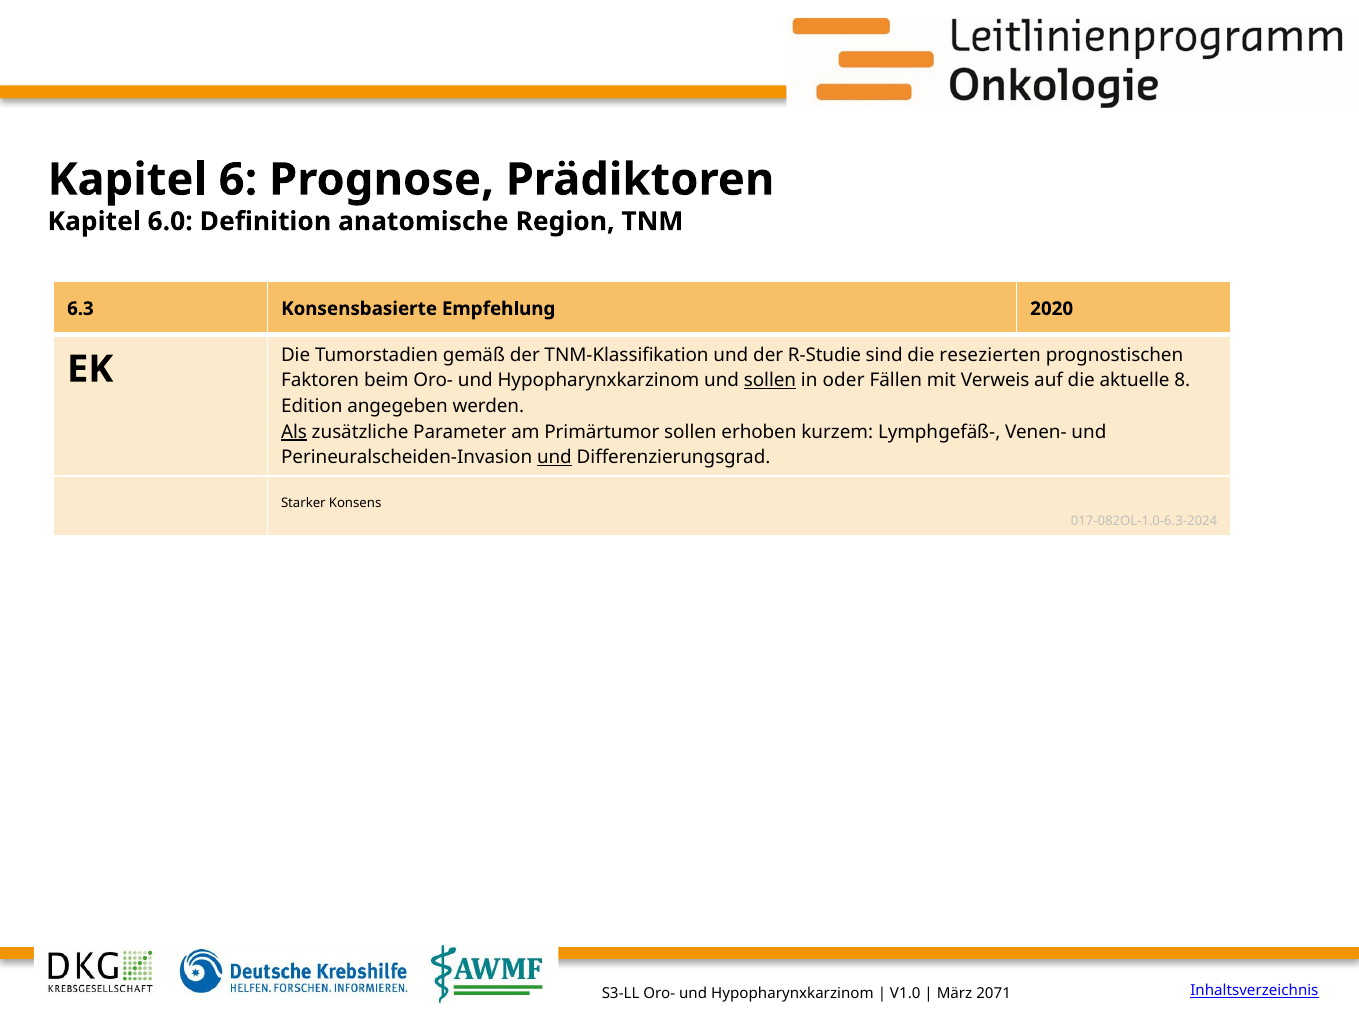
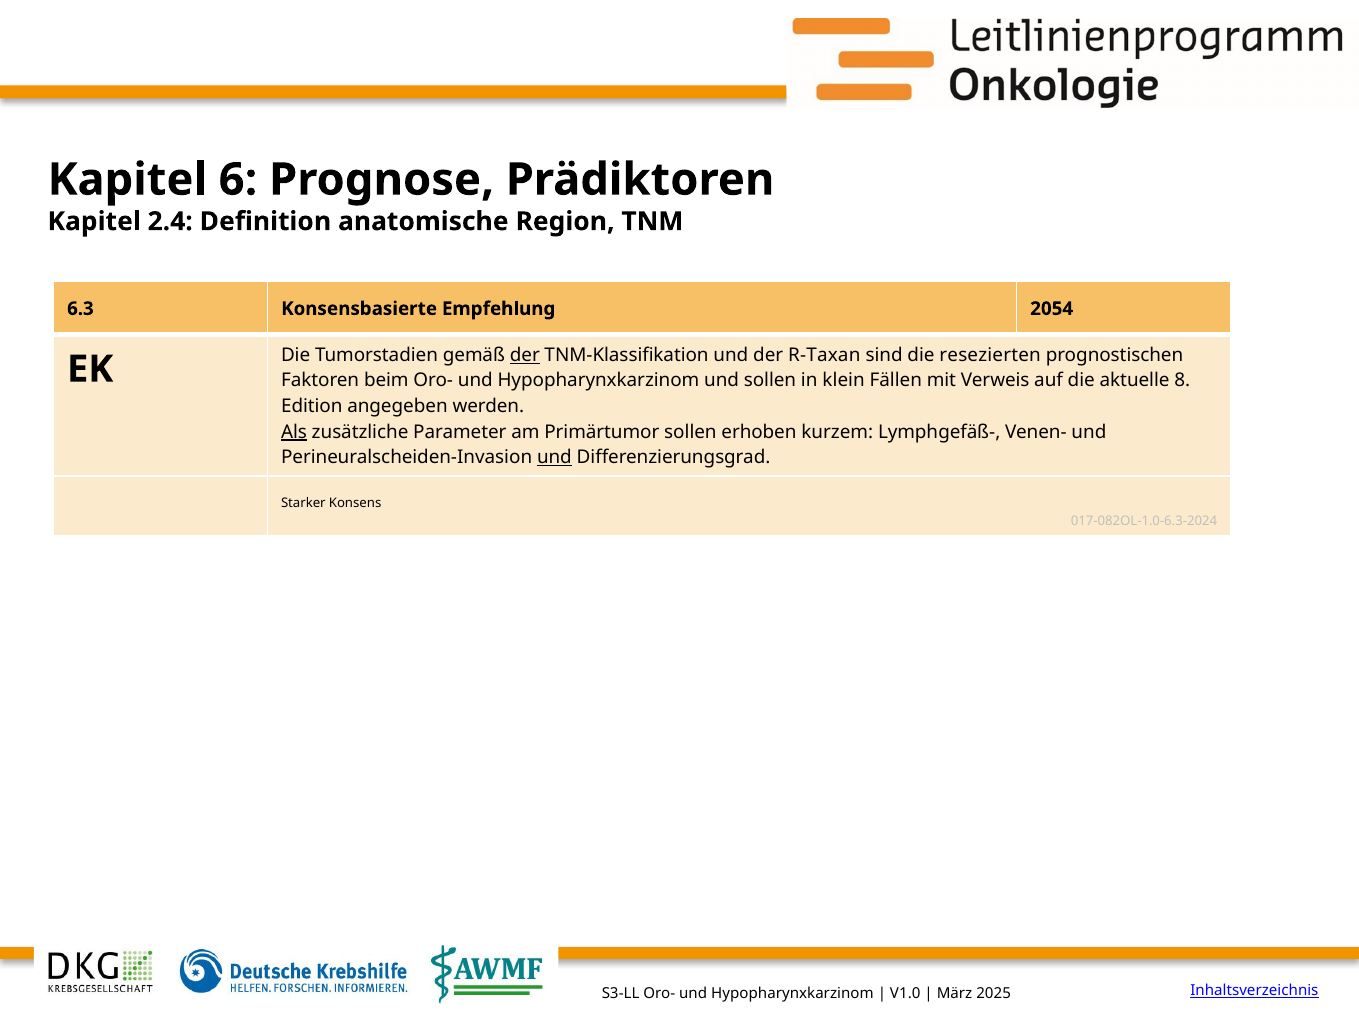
6.0: 6.0 -> 2.4
2020: 2020 -> 2054
der at (525, 355) underline: none -> present
R-Studie: R-Studie -> R-Taxan
sollen at (770, 381) underline: present -> none
oder: oder -> klein
2071: 2071 -> 2025
